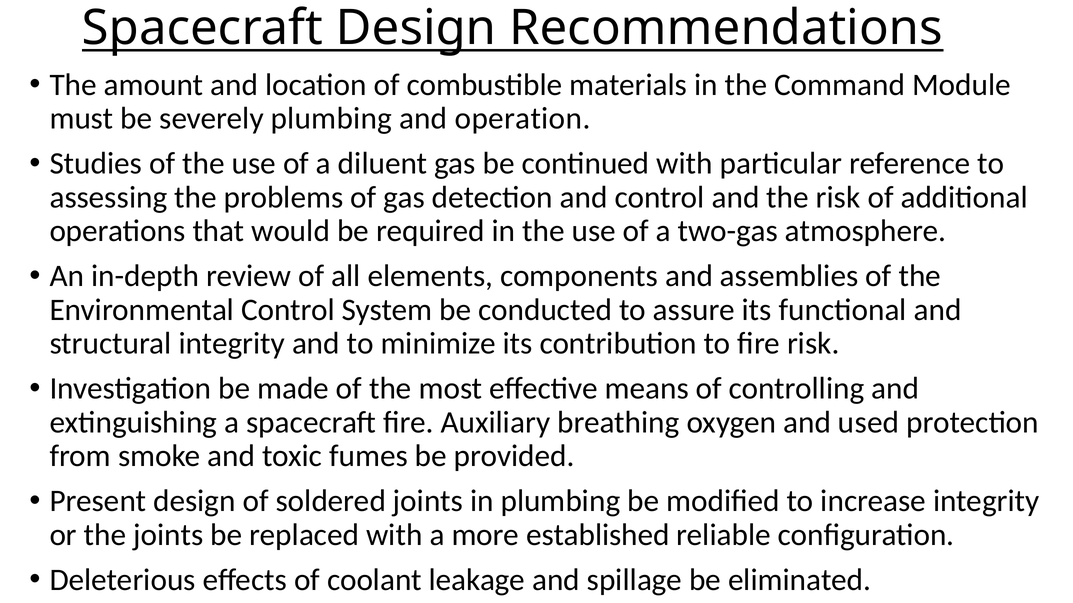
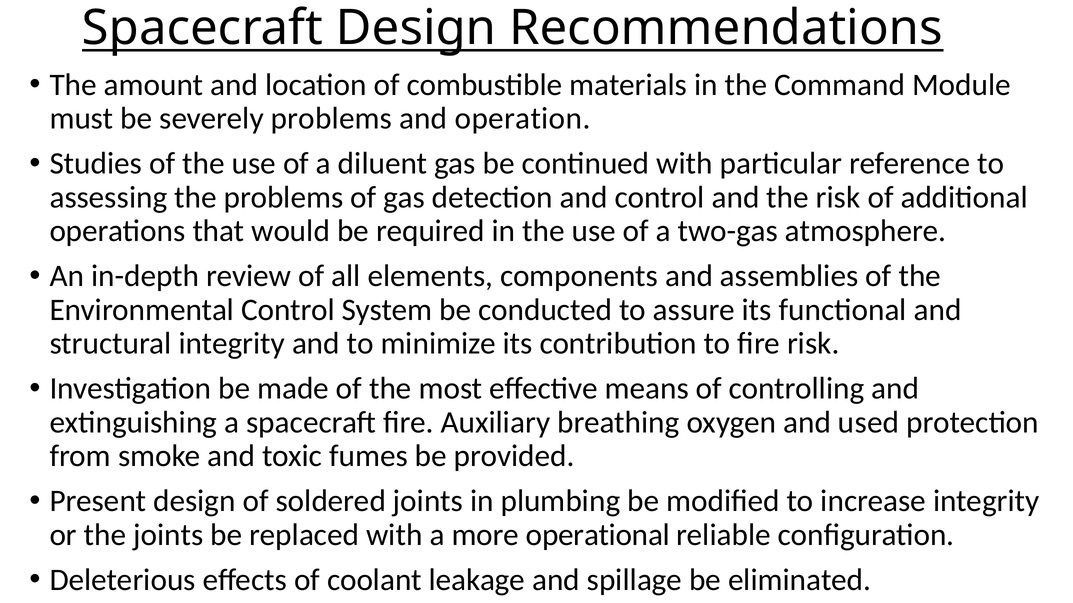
severely plumbing: plumbing -> problems
established: established -> operational
